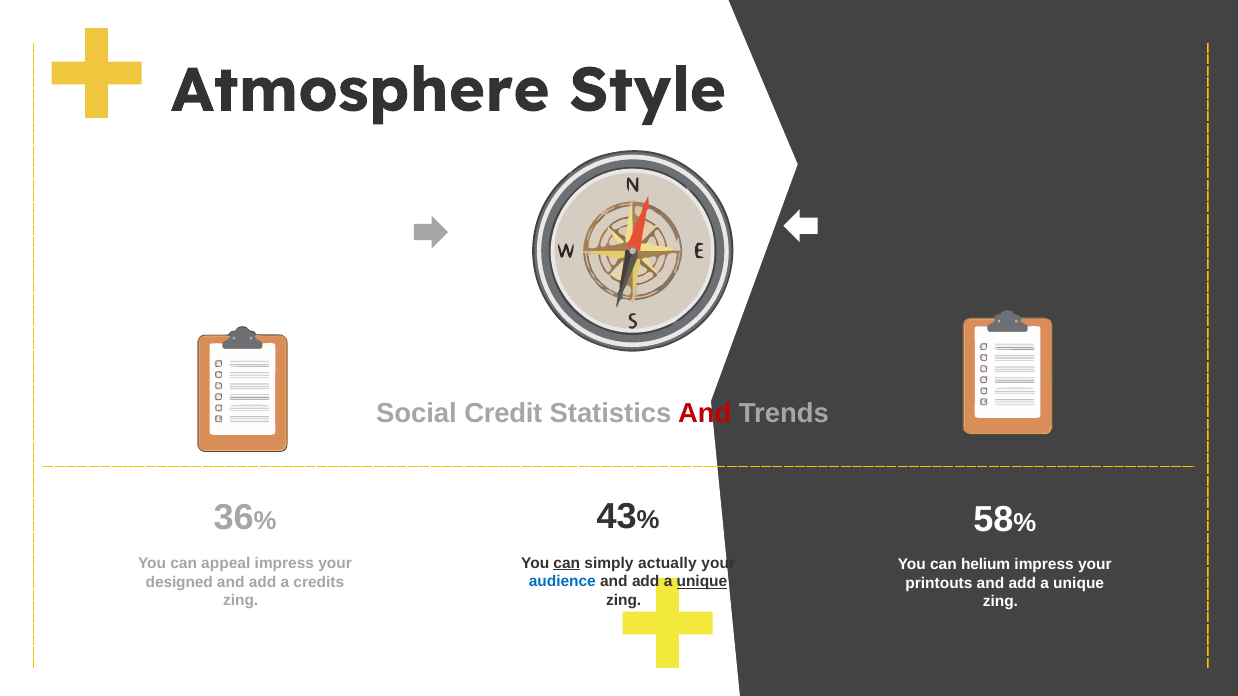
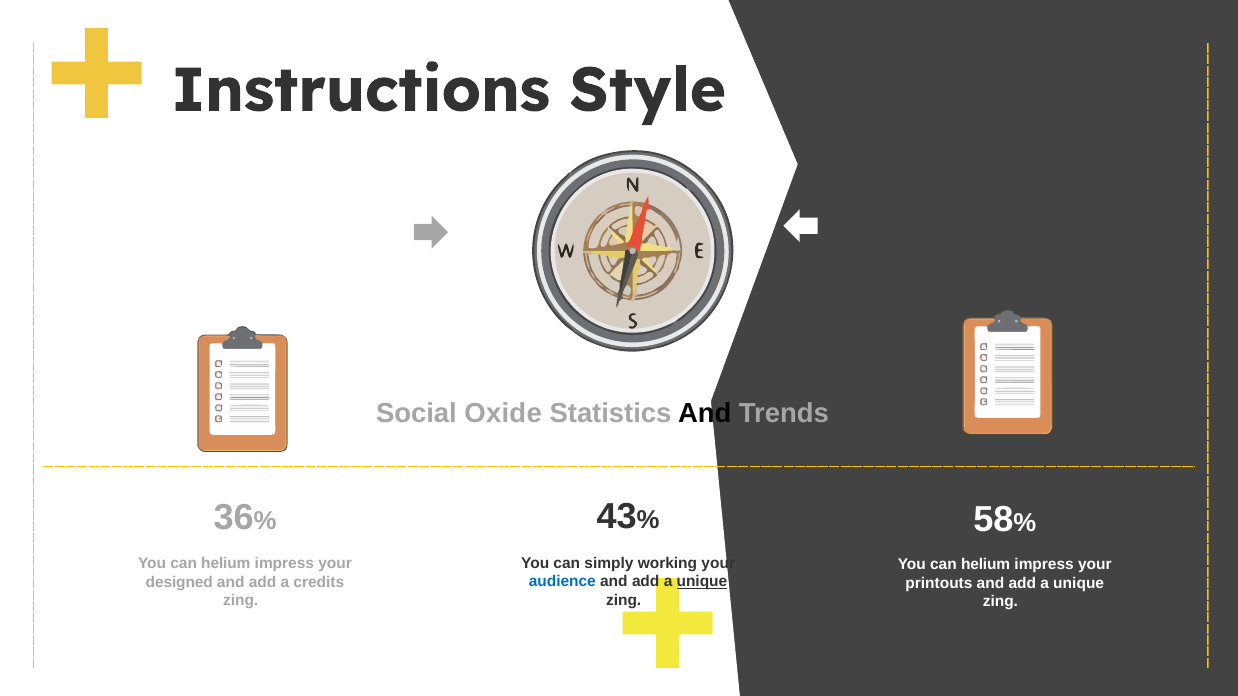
Atmosphere: Atmosphere -> Instructions
Credit: Credit -> Oxide
And at (705, 414) colour: red -> black
can at (567, 563) underline: present -> none
actually: actually -> working
appeal at (226, 564): appeal -> helium
